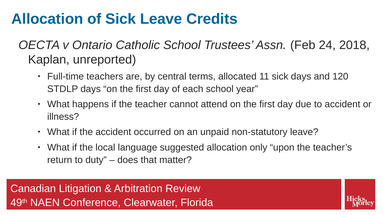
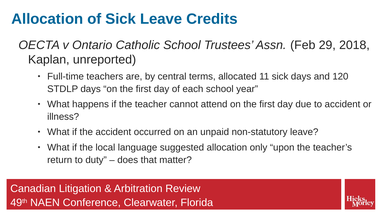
24: 24 -> 29
